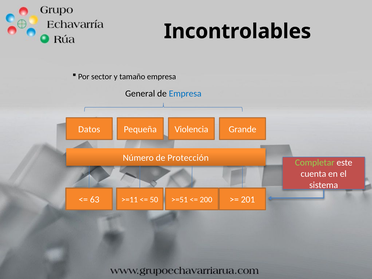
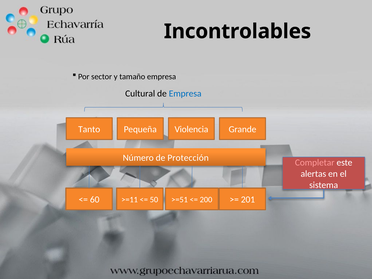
General: General -> Cultural
Datos: Datos -> Tanto
Completar colour: light green -> pink
cuenta: cuenta -> alertas
63: 63 -> 60
